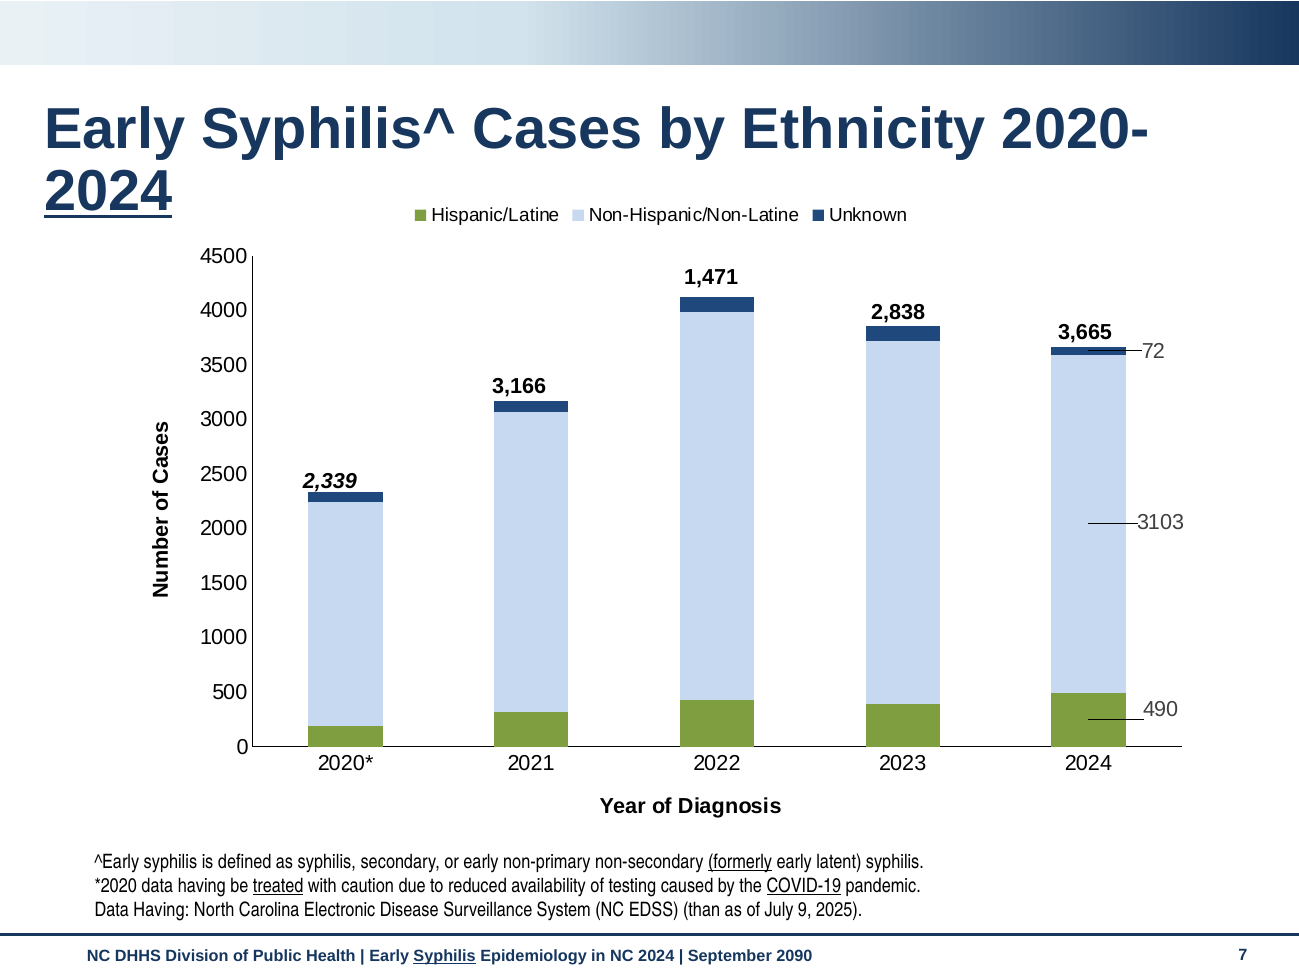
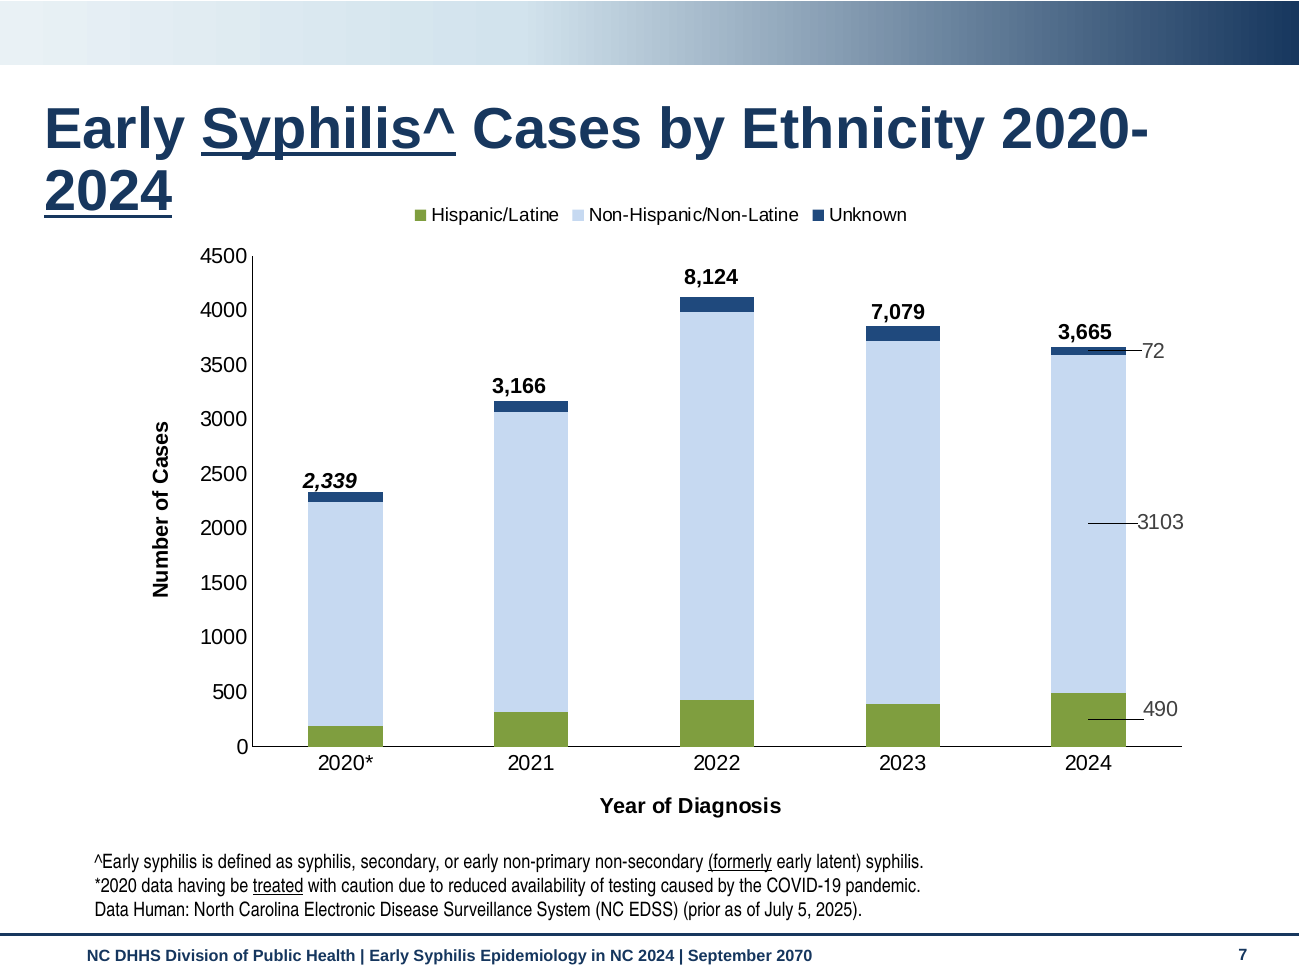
Syphilis^ underline: none -> present
1,471: 1,471 -> 8,124
2,838: 2,838 -> 7,079
COVID-19 underline: present -> none
Having at (161, 909): Having -> Human
than: than -> prior
9: 9 -> 5
Syphilis at (445, 955) underline: present -> none
2090: 2090 -> 2070
